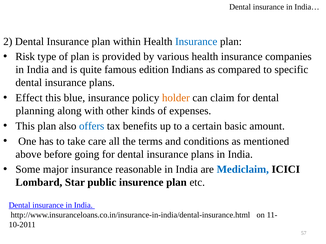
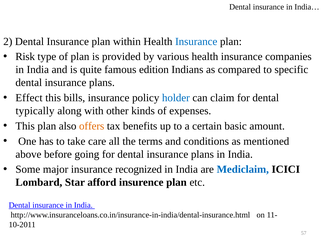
blue: blue -> bills
holder colour: orange -> blue
planning: planning -> typically
offers colour: blue -> orange
reasonable: reasonable -> recognized
public: public -> afford
